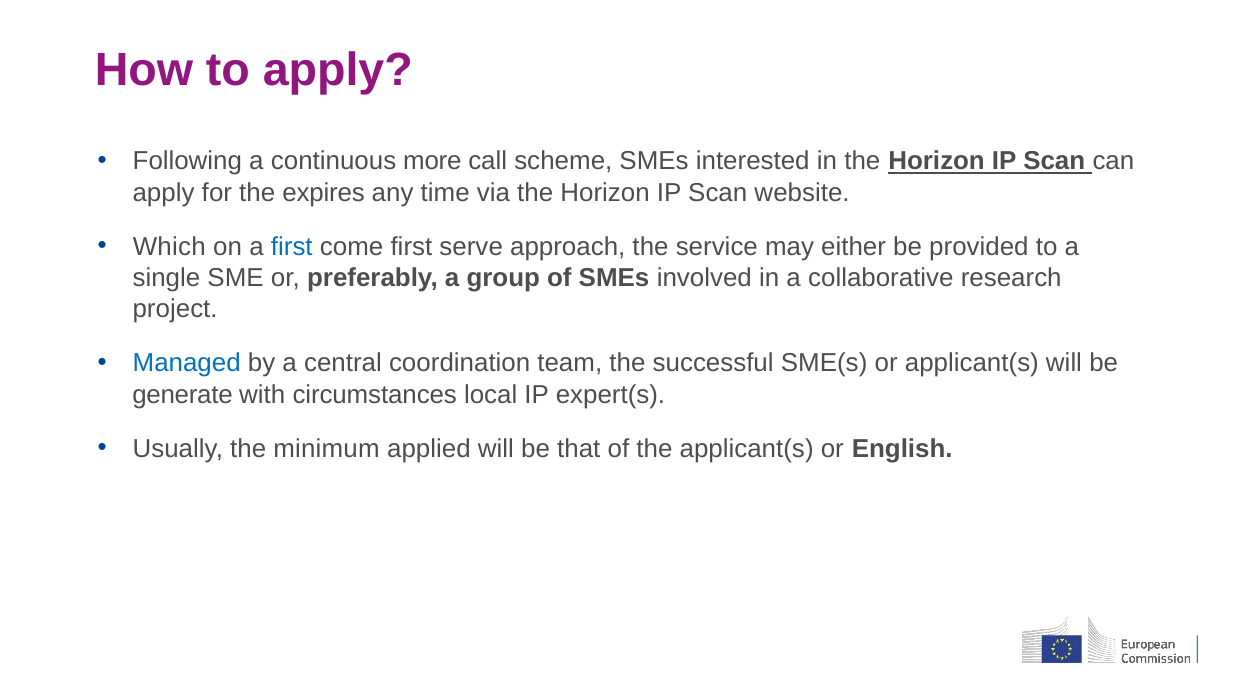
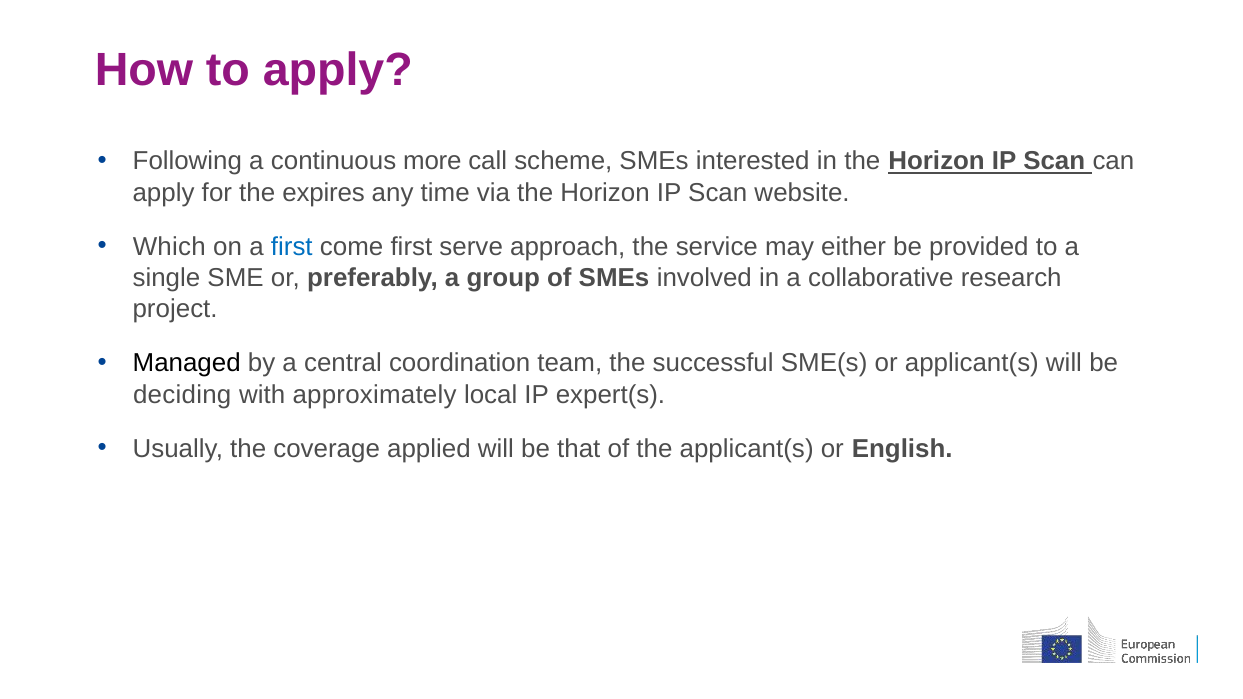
Managed colour: blue -> black
generate: generate -> deciding
circumstances: circumstances -> approximately
minimum: minimum -> coverage
